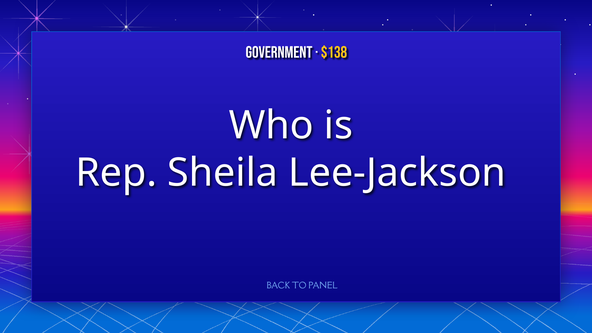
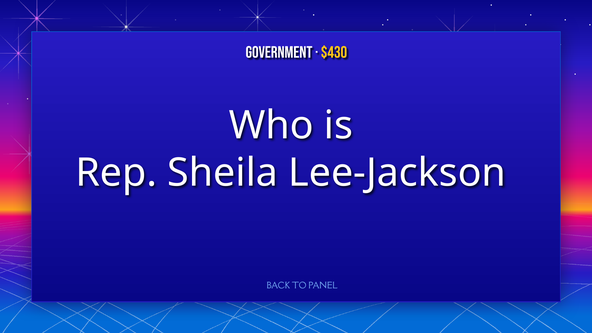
$138: $138 -> $430
